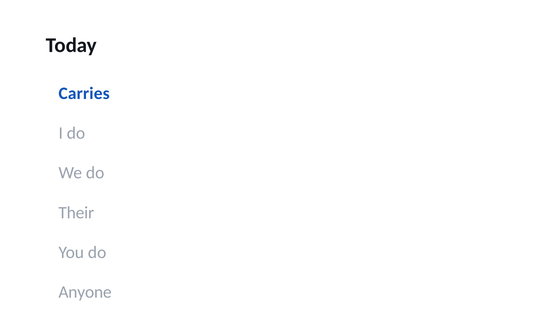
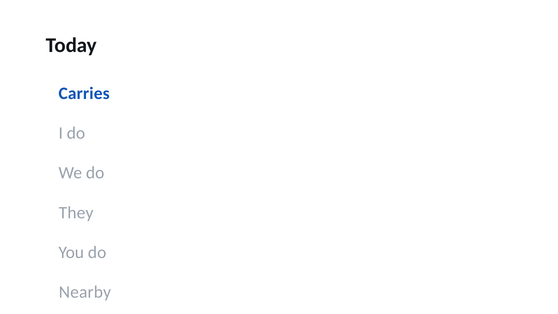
Their: Their -> They
Anyone: Anyone -> Nearby
